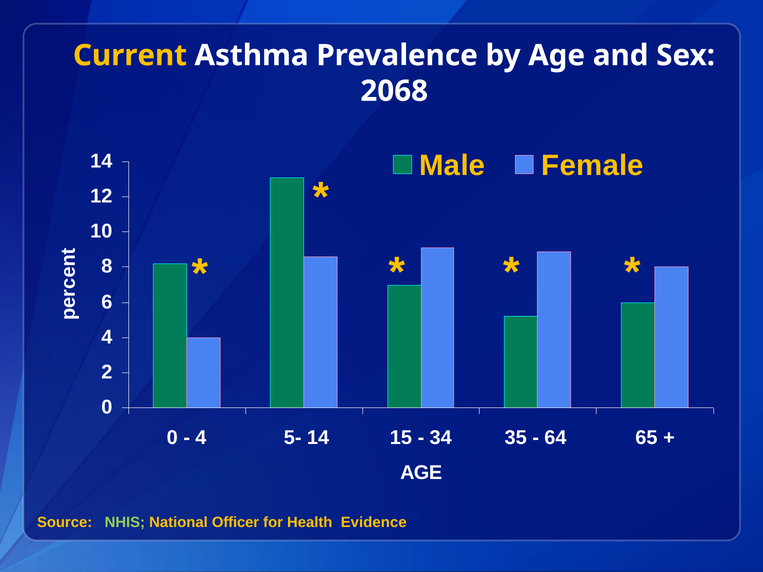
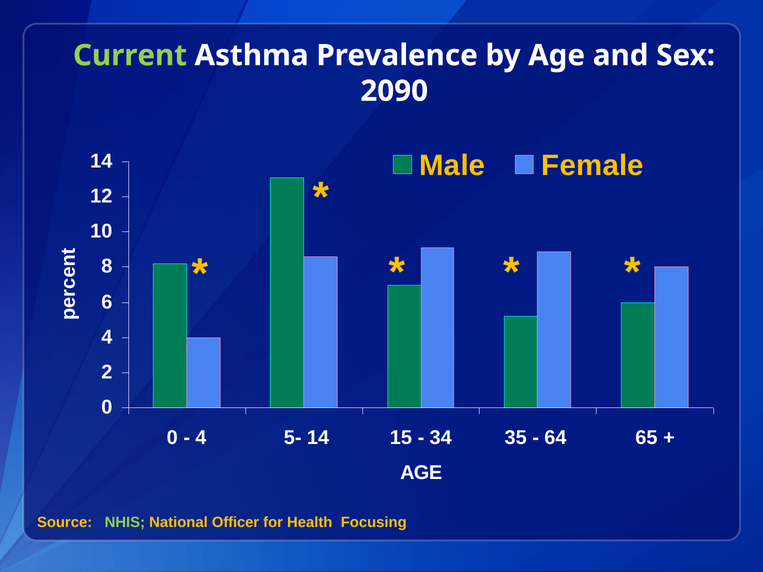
Current colour: yellow -> light green
2068: 2068 -> 2090
Evidence: Evidence -> Focusing
